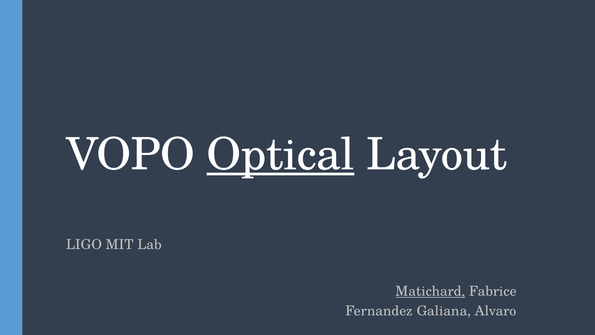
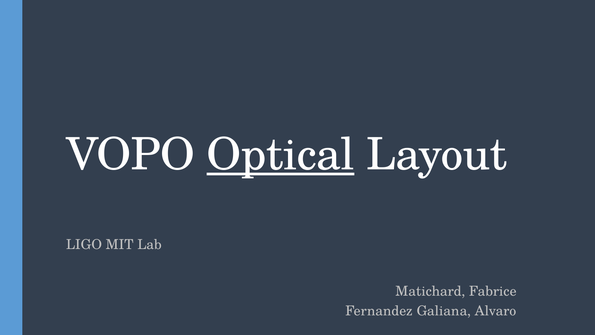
Matichard underline: present -> none
